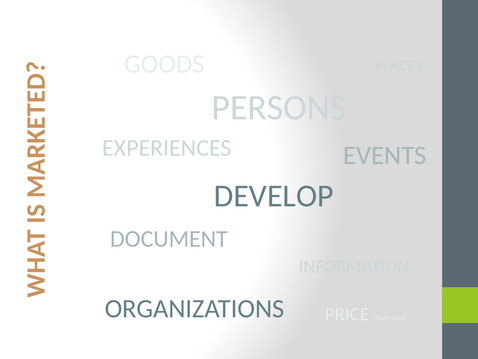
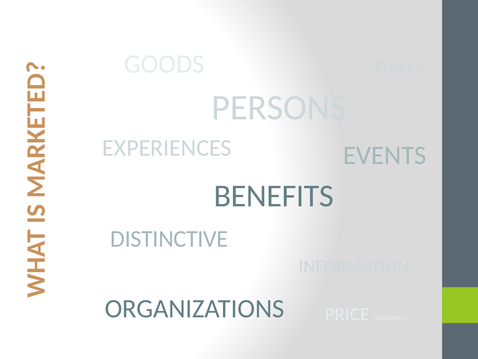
DEVELOP: DEVELOP -> BENEFITS
DOCUMENT: DOCUMENT -> DISTINCTIVE
